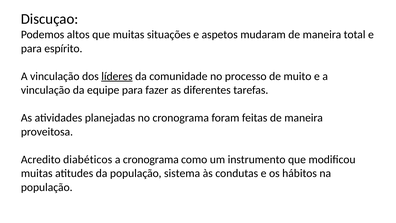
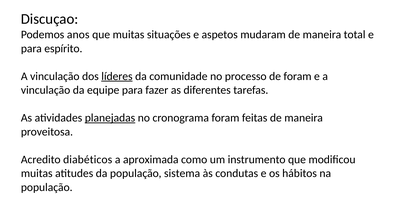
altos: altos -> anos
de muito: muito -> foram
planejadas underline: none -> present
a cronograma: cronograma -> aproximada
